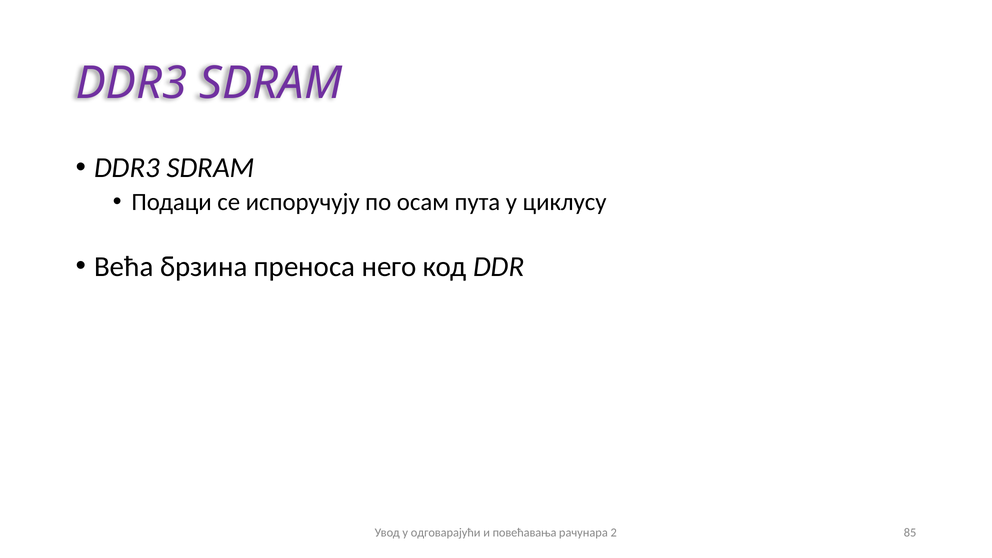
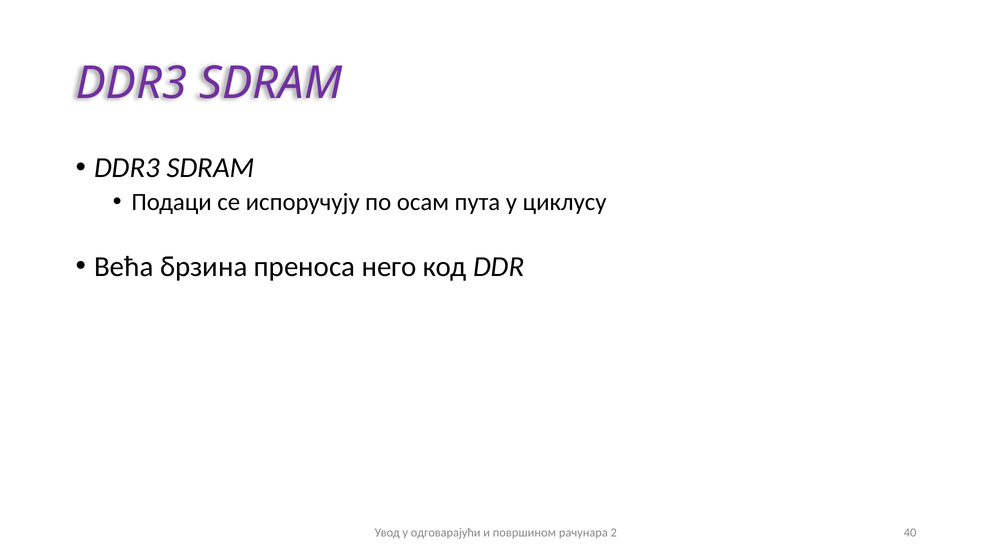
повећавања: повећавања -> површином
85: 85 -> 40
